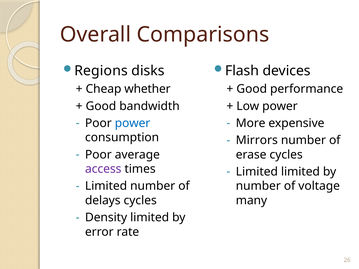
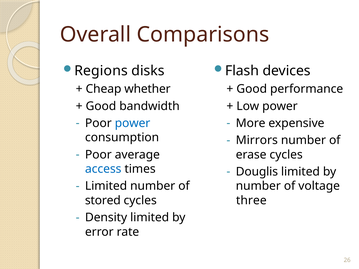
access colour: purple -> blue
Limited at (257, 172): Limited -> Douglis
delays: delays -> stored
many: many -> three
